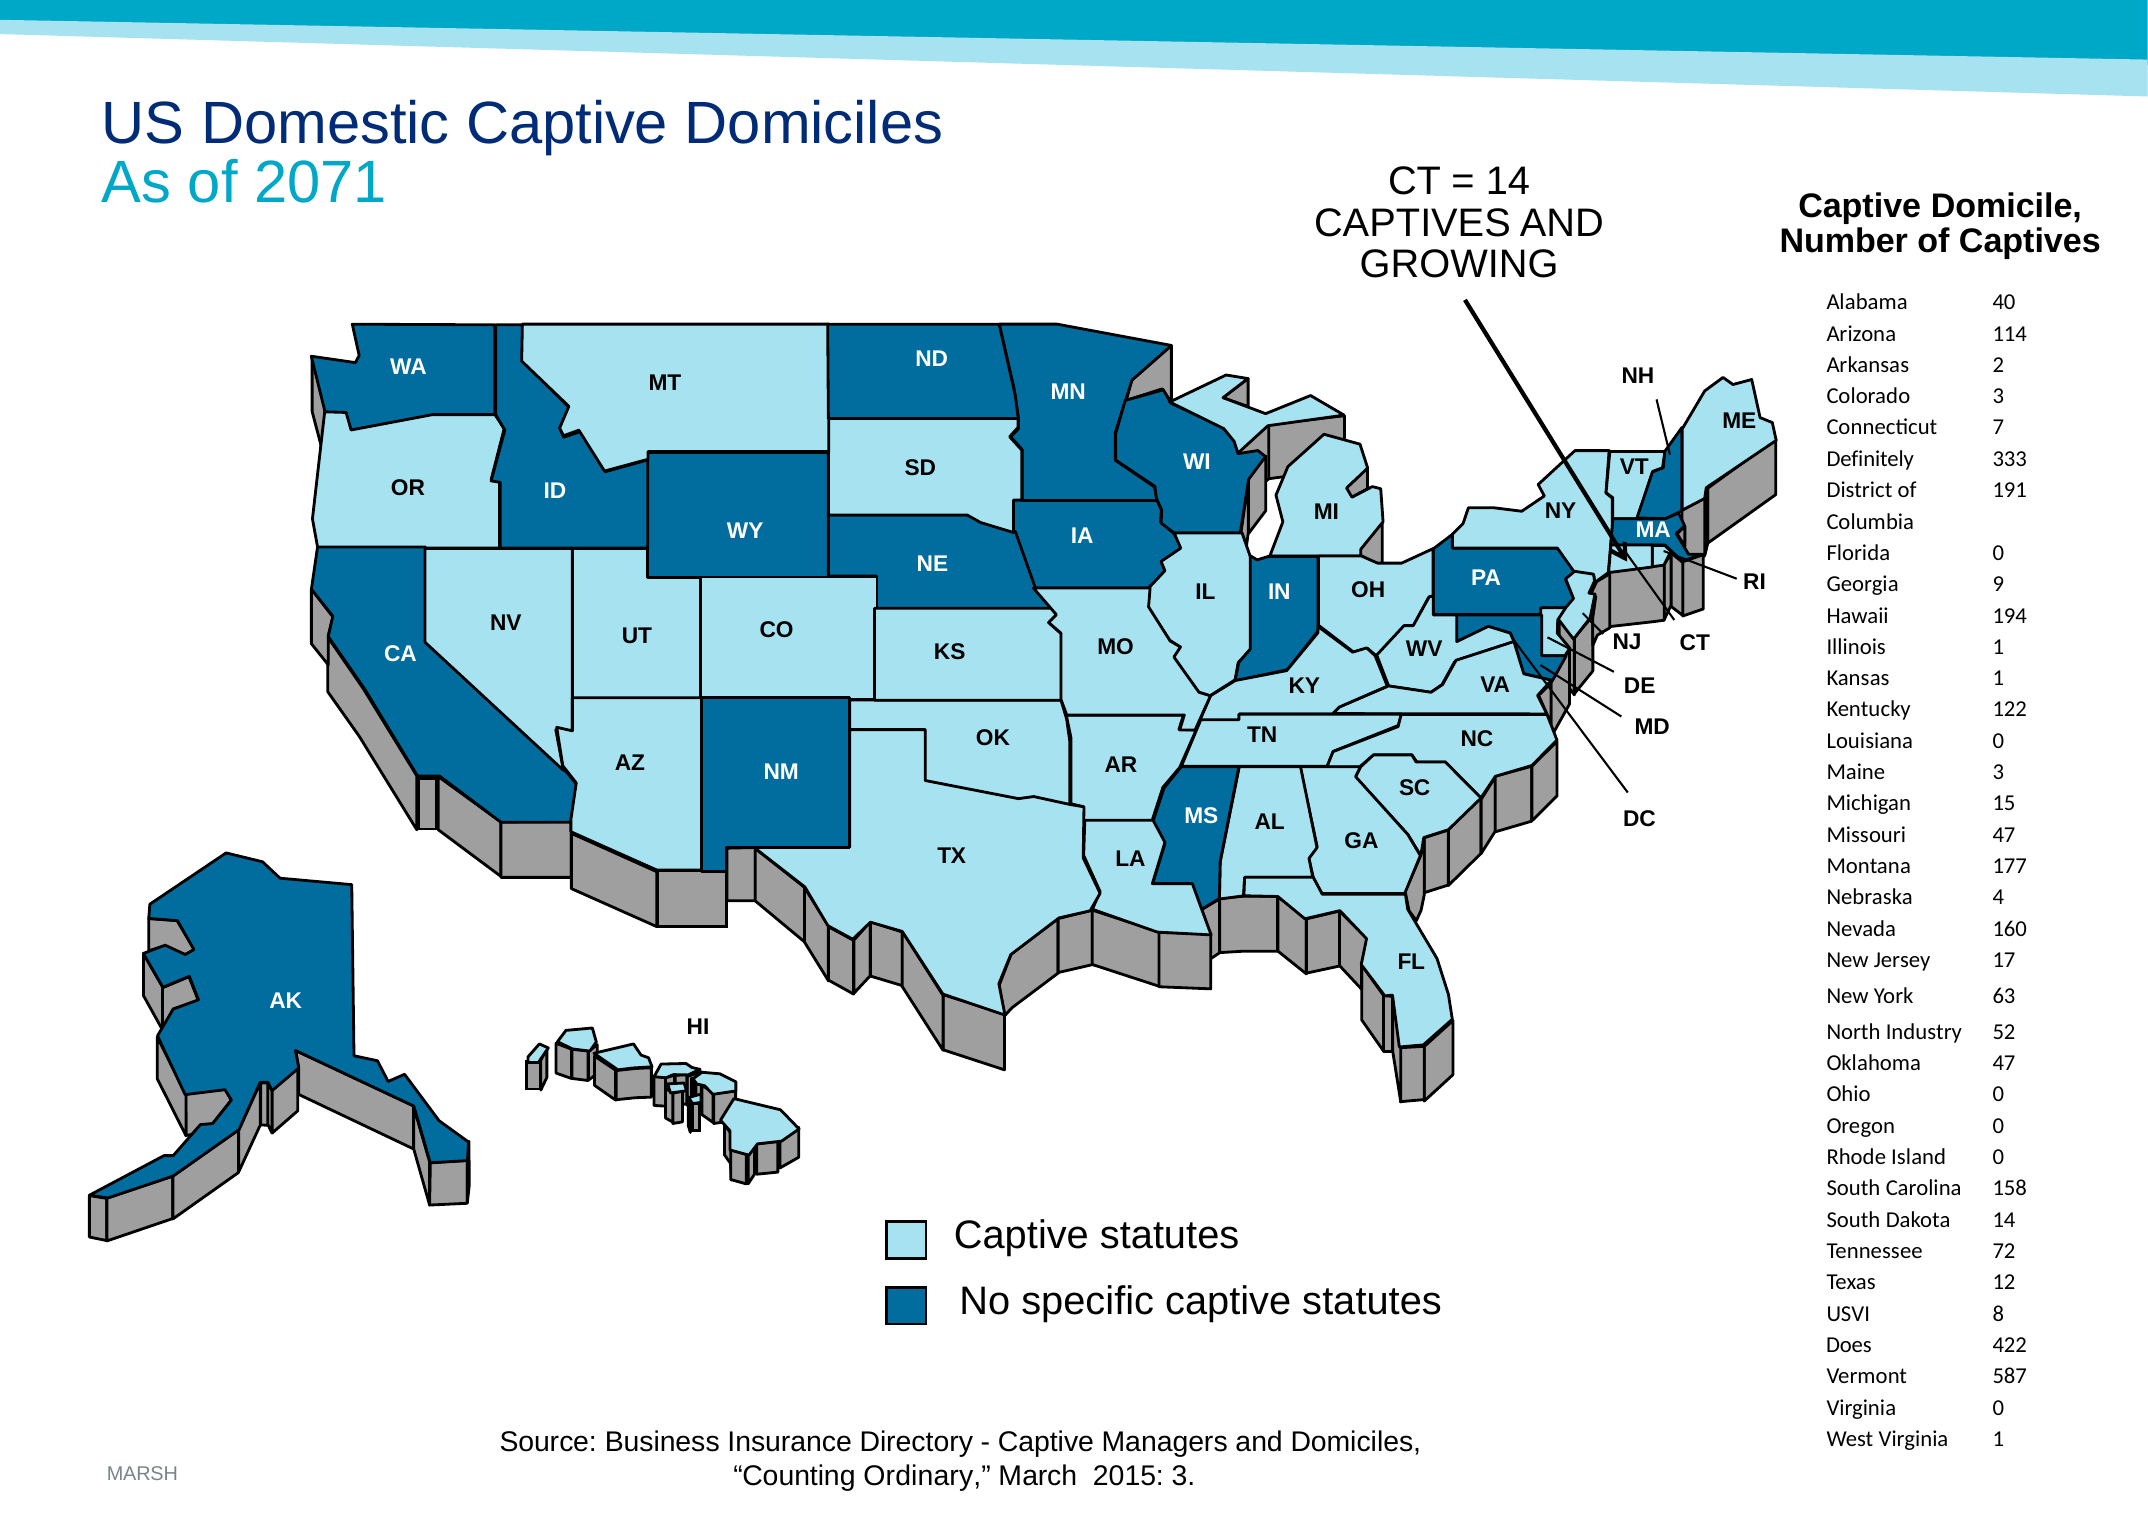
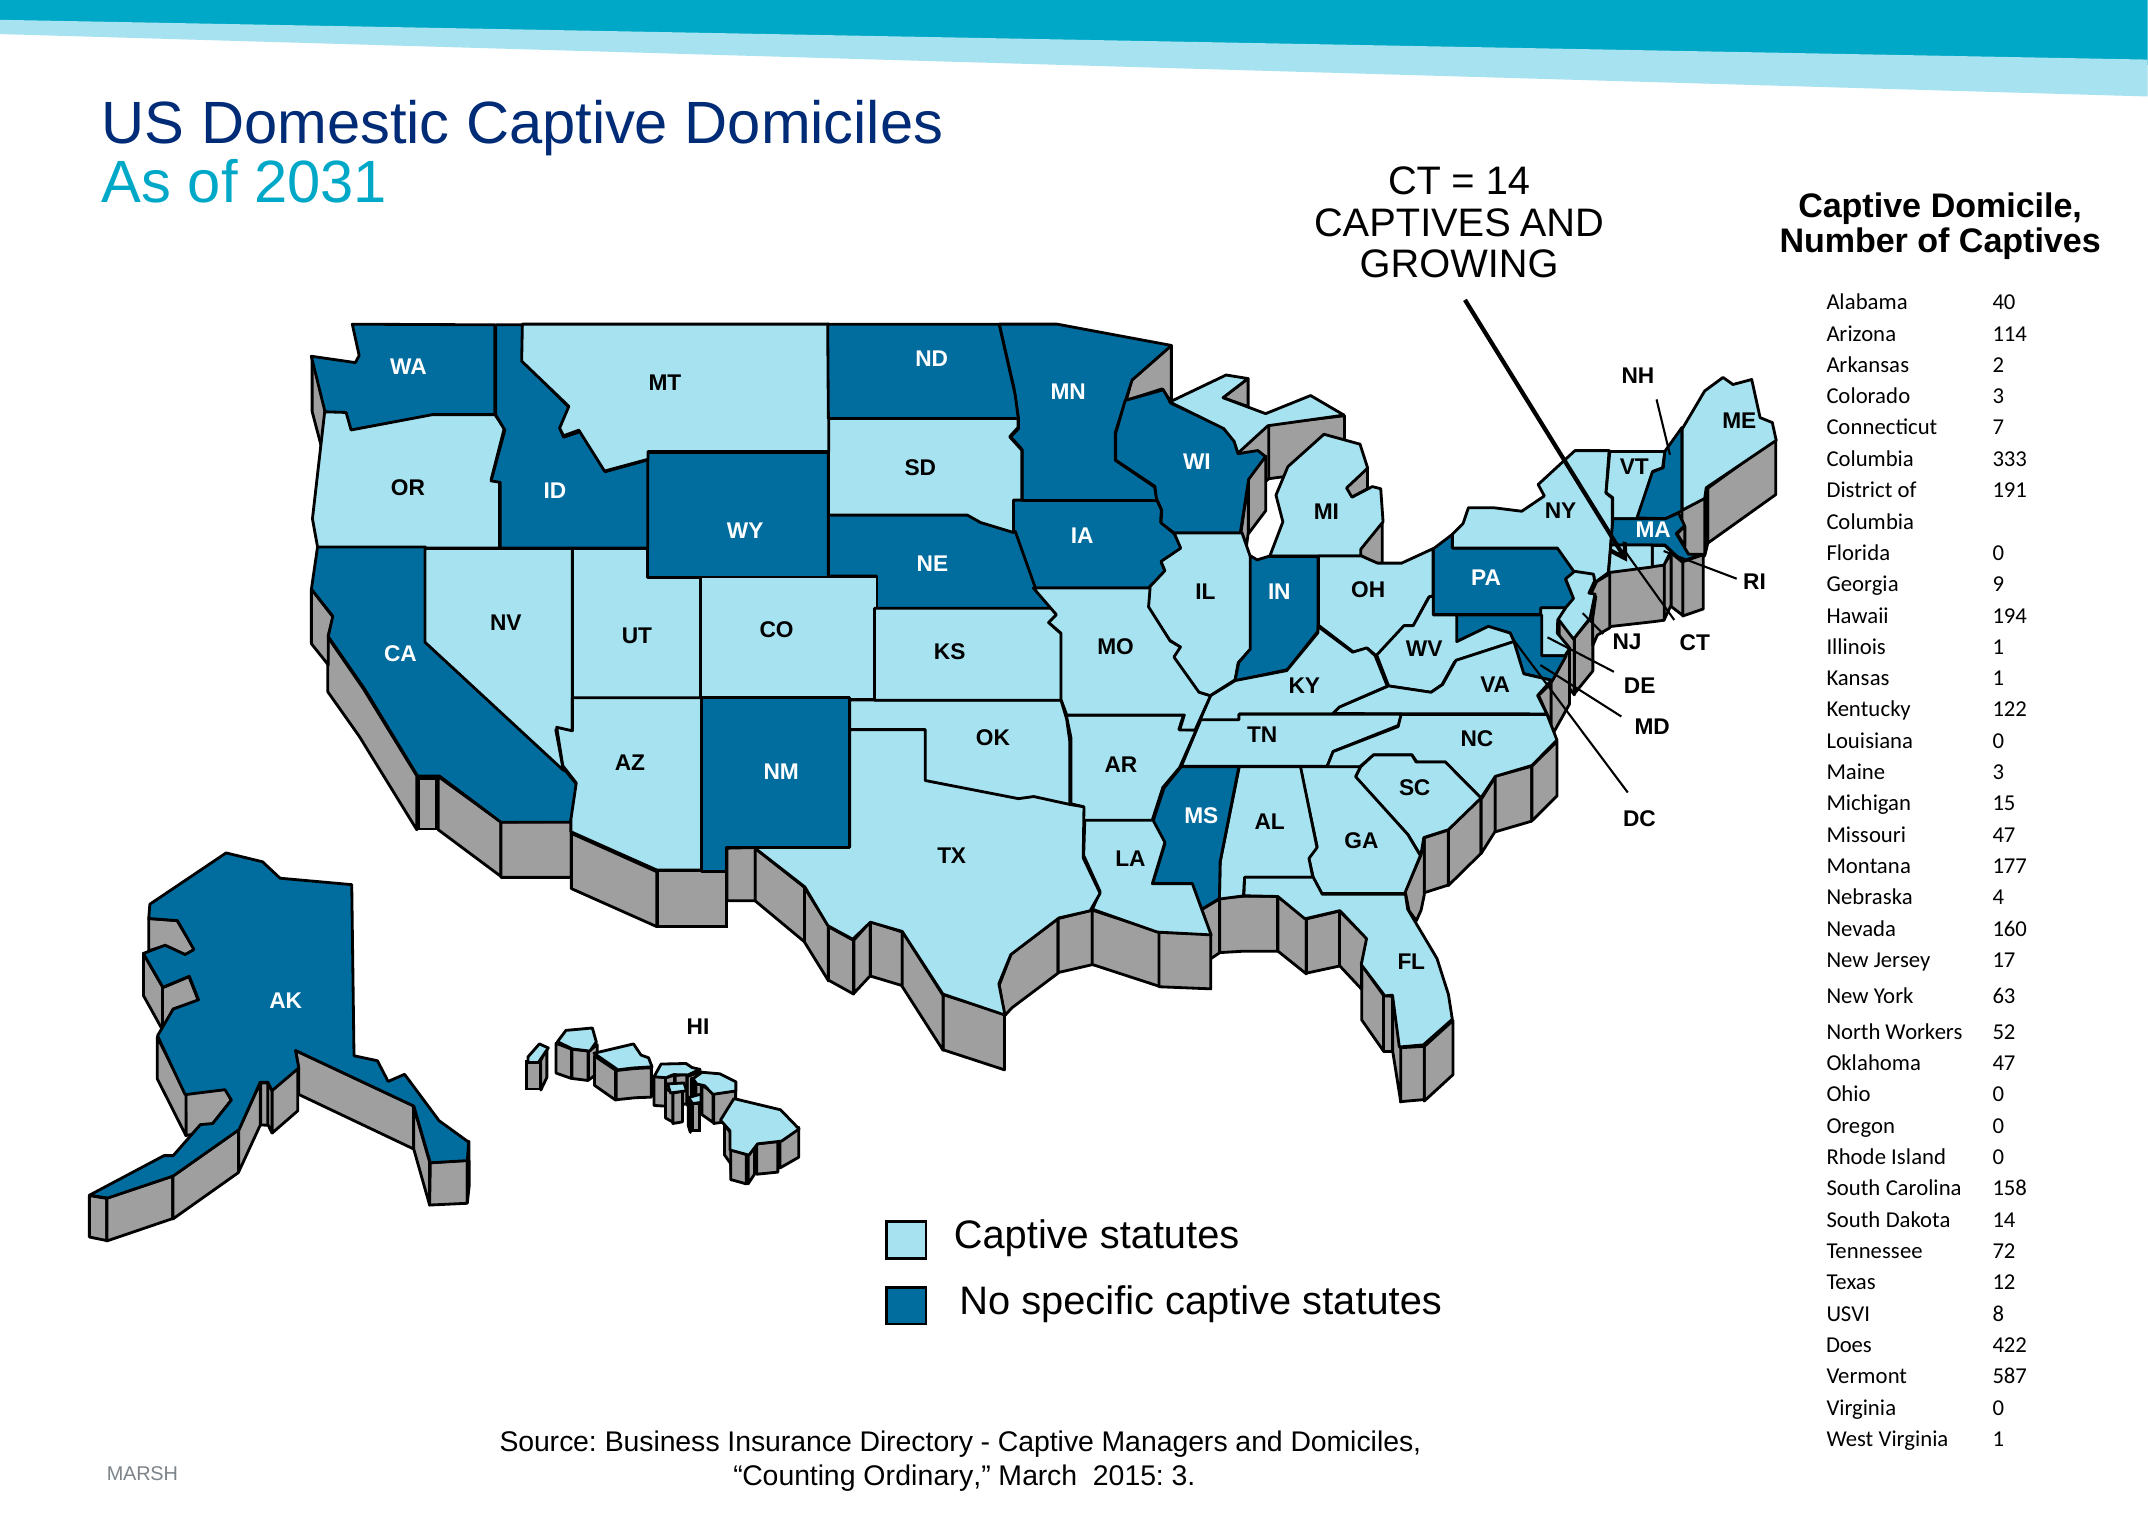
2071: 2071 -> 2031
Definitely at (1870, 459): Definitely -> Columbia
Industry: Industry -> Workers
